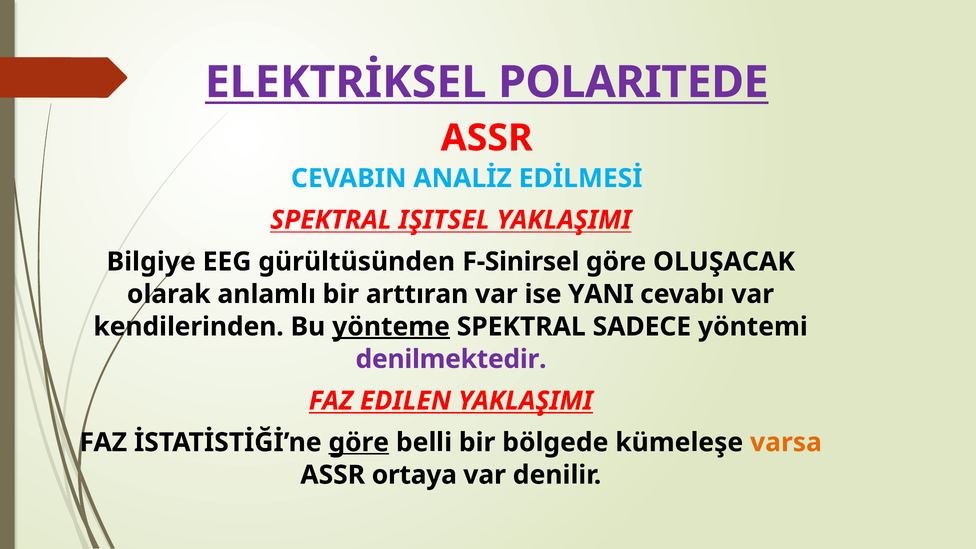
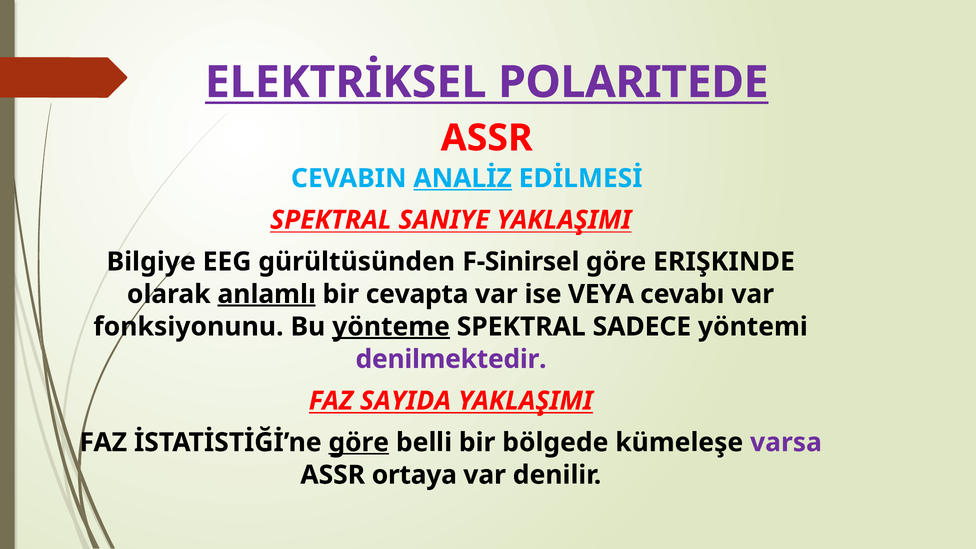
ANALİZ underline: none -> present
IŞITSEL: IŞITSEL -> SANIYE
OLUŞACAK: OLUŞACAK -> ERIŞKINDE
anlamlı underline: none -> present
arttıran: arttıran -> cevapta
YANI: YANI -> VEYA
kendilerinden: kendilerinden -> fonksiyonunu
EDILEN: EDILEN -> SAYIDA
varsa colour: orange -> purple
